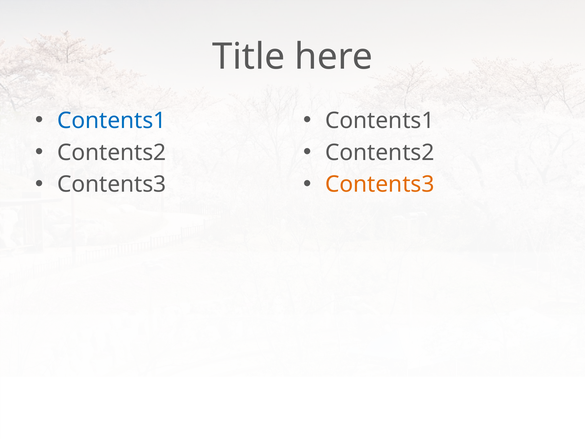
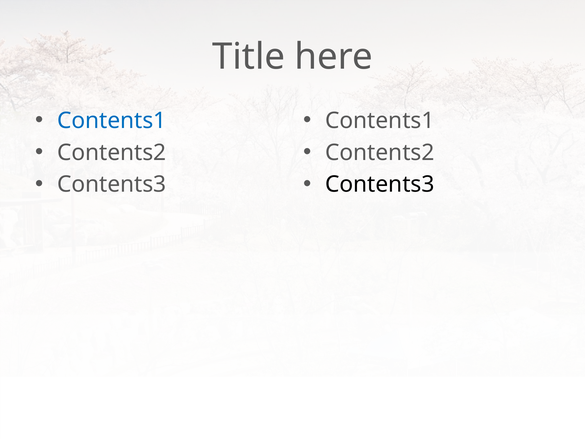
Contents3 at (380, 184) colour: orange -> black
